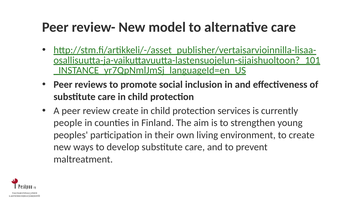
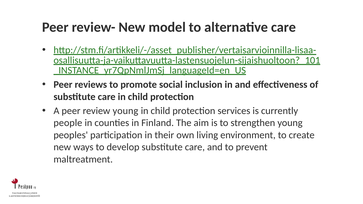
review create: create -> young
